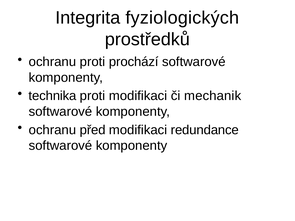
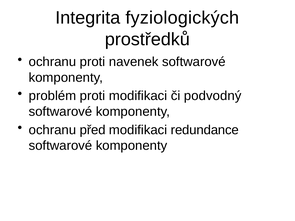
prochází: prochází -> navenek
technika: technika -> problém
mechanik: mechanik -> podvodný
